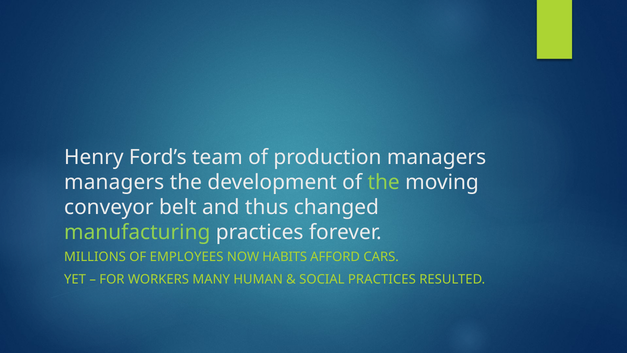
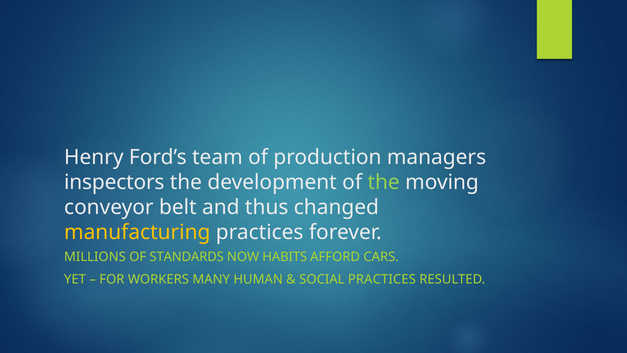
managers at (114, 182): managers -> inspectors
manufacturing colour: light green -> yellow
EMPLOYEES: EMPLOYEES -> STANDARDS
